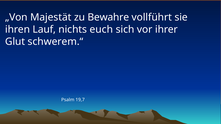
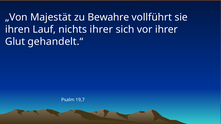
nichts euch: euch -> ihrer
schwerem.“: schwerem.“ -> gehandelt.“
